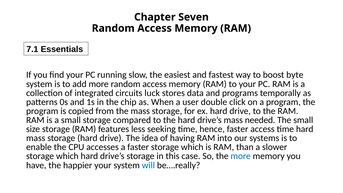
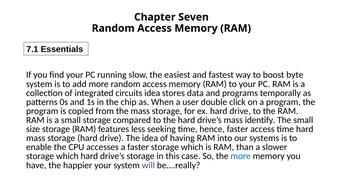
circuits luck: luck -> idea
needed: needed -> identify
will colour: blue -> purple
